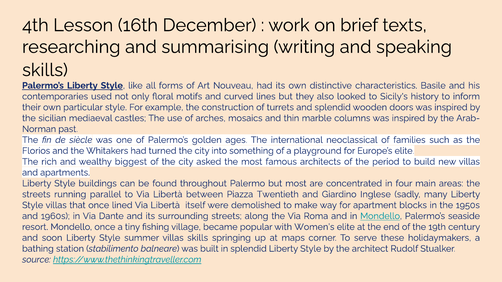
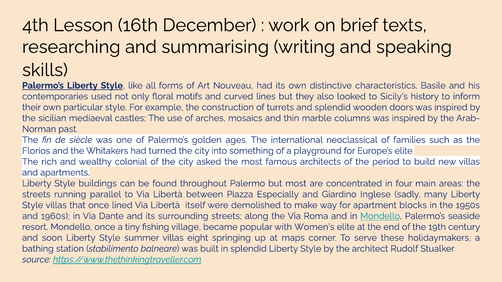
biggest: biggest -> colonial
Twentieth: Twentieth -> Especially
villas skills: skills -> eight
